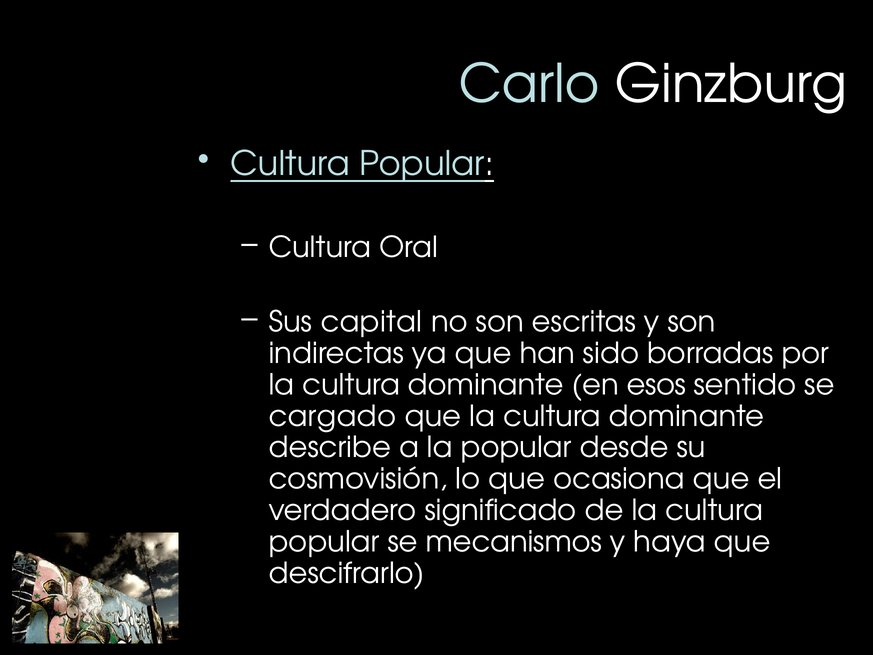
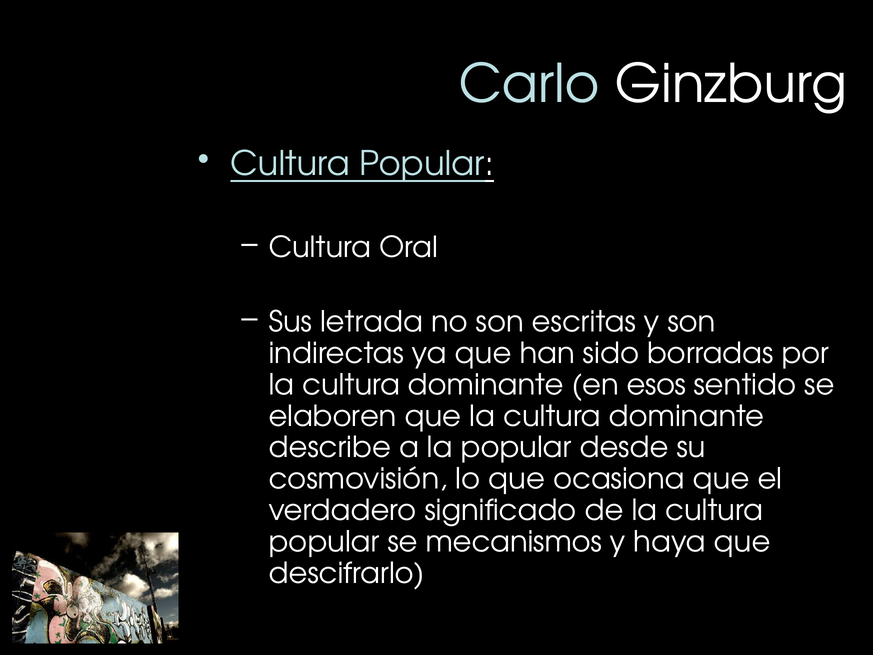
capital: capital -> letrada
cargado: cargado -> elaboren
